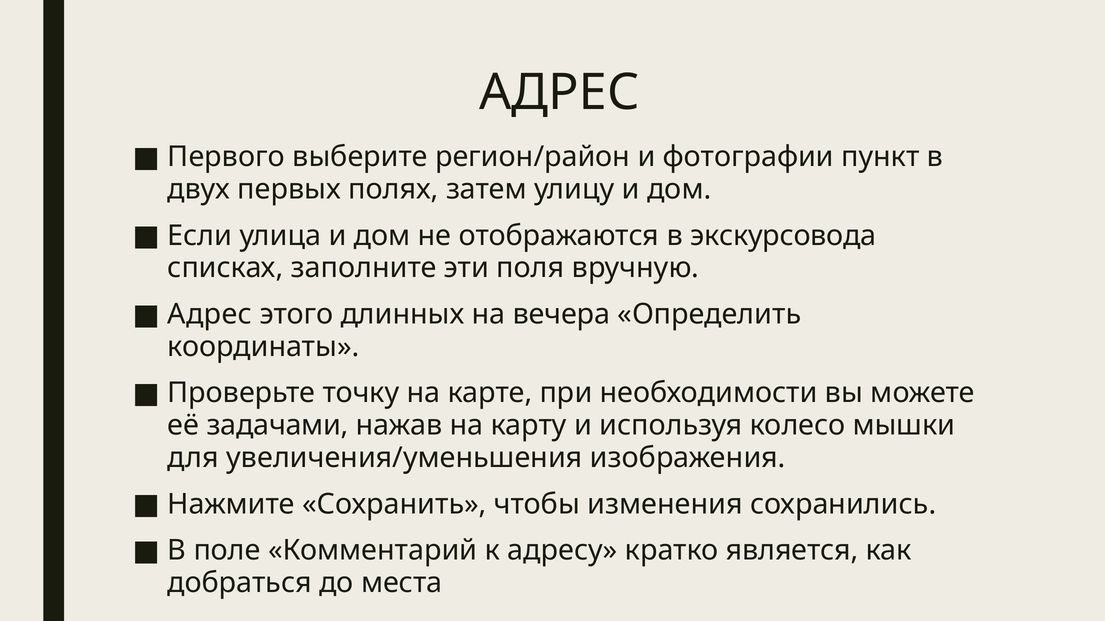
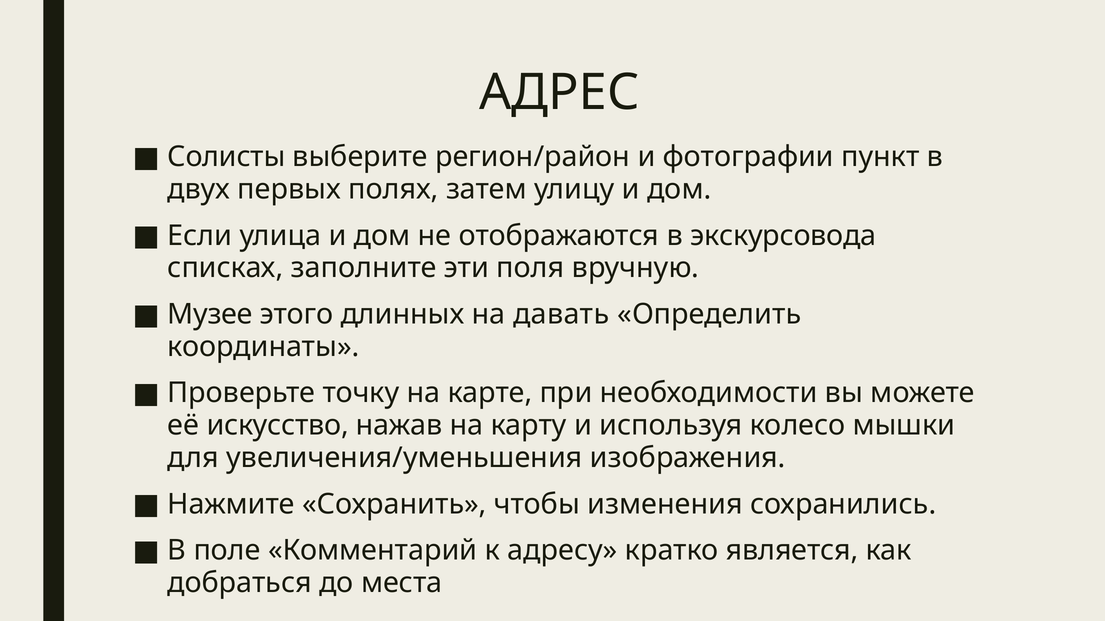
Первого: Первого -> Солисты
Адрес at (210, 315): Адрес -> Музее
вечера: вечера -> давать
задачами: задачами -> искусство
